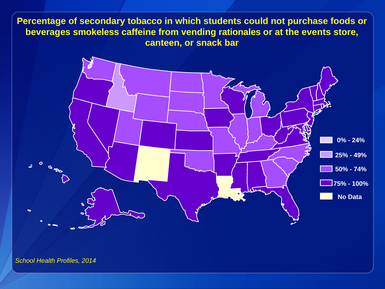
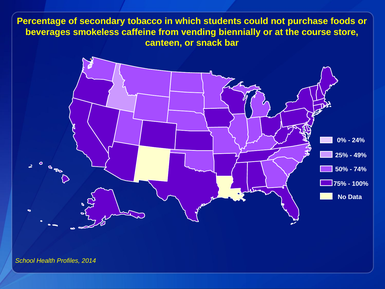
rationales: rationales -> biennially
events: events -> course
